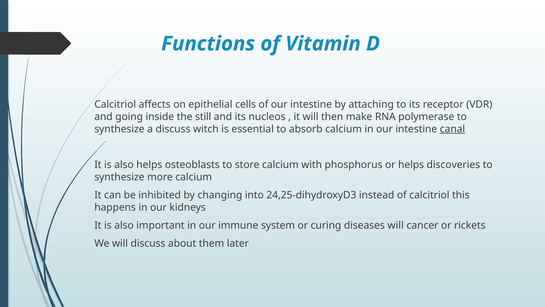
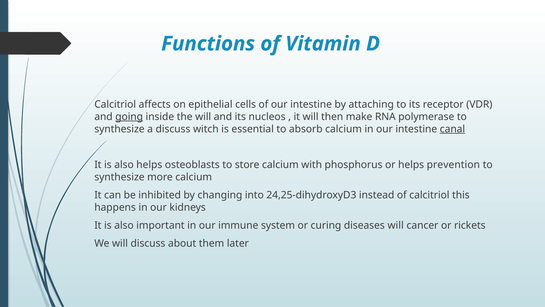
going underline: none -> present
the still: still -> will
discoveries: discoveries -> prevention
